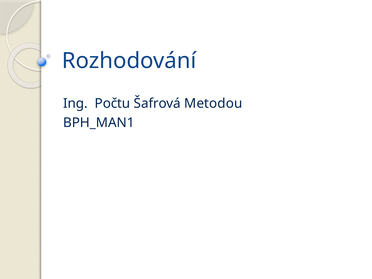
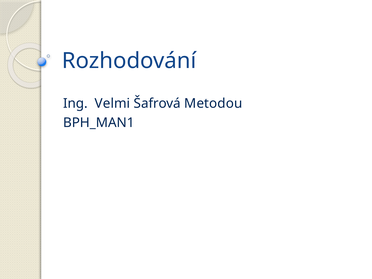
Počtu: Počtu -> Velmi
